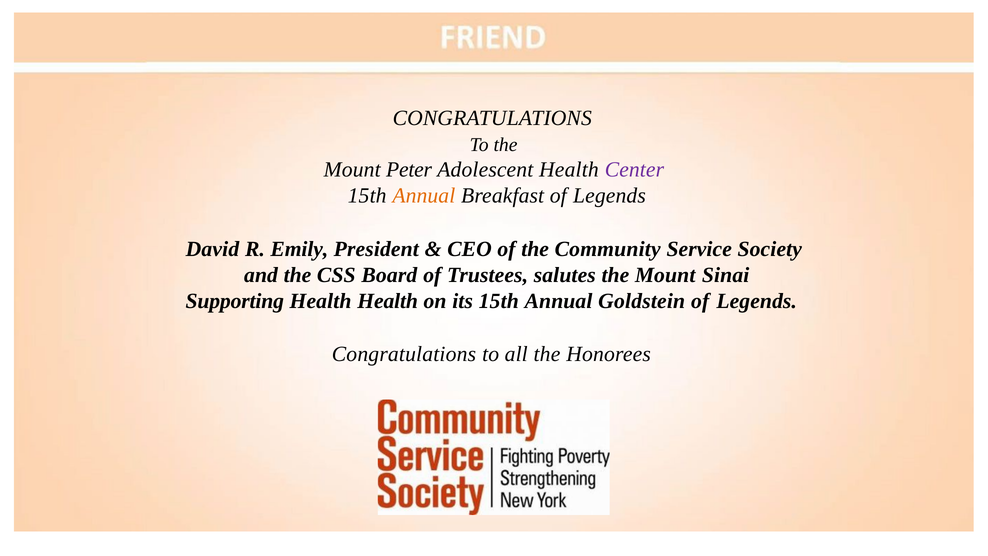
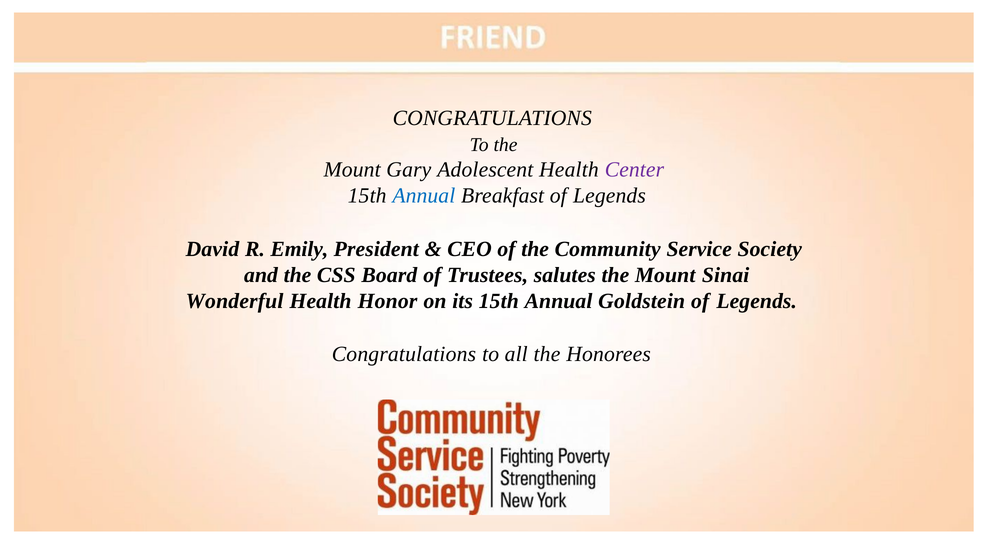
Peter: Peter -> Gary
Annual at (424, 196) colour: orange -> blue
Supporting: Supporting -> Wonderful
Health Health: Health -> Honor
